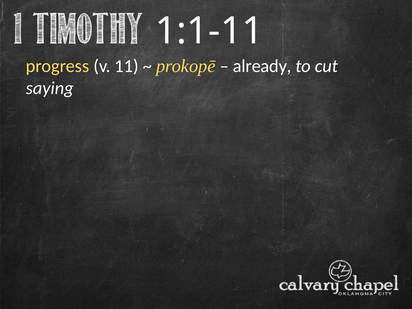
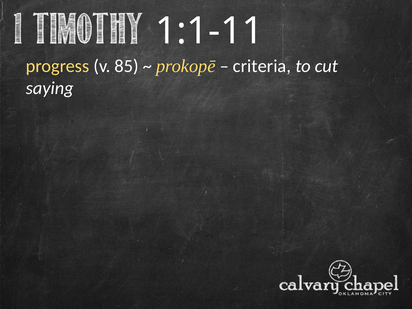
11: 11 -> 85
already: already -> criteria
